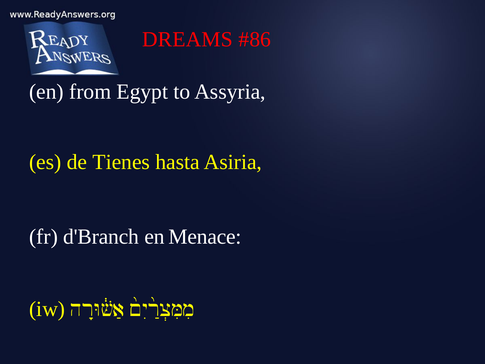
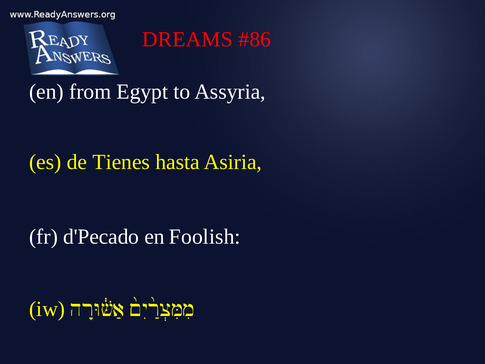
d'Branch: d'Branch -> d'Pecado
Menace: Menace -> Foolish
